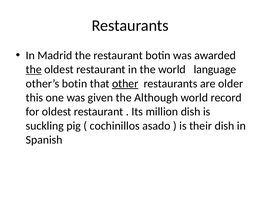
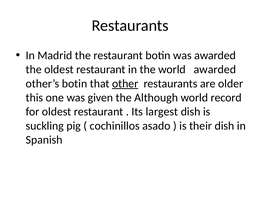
the at (34, 69) underline: present -> none
world language: language -> awarded
million: million -> largest
